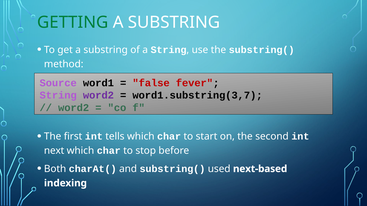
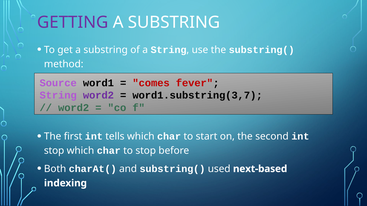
GETTING colour: green -> purple
false: false -> comes
next at (54, 151): next -> stop
